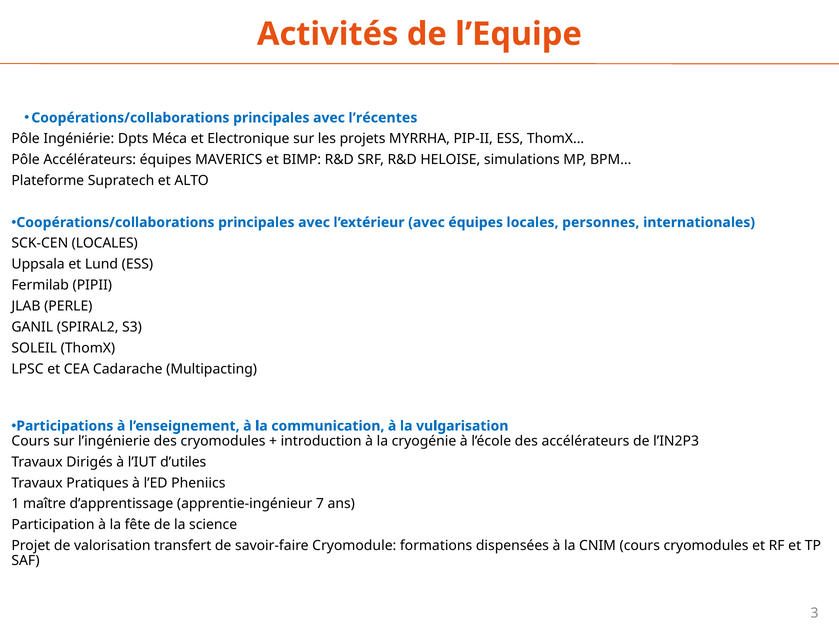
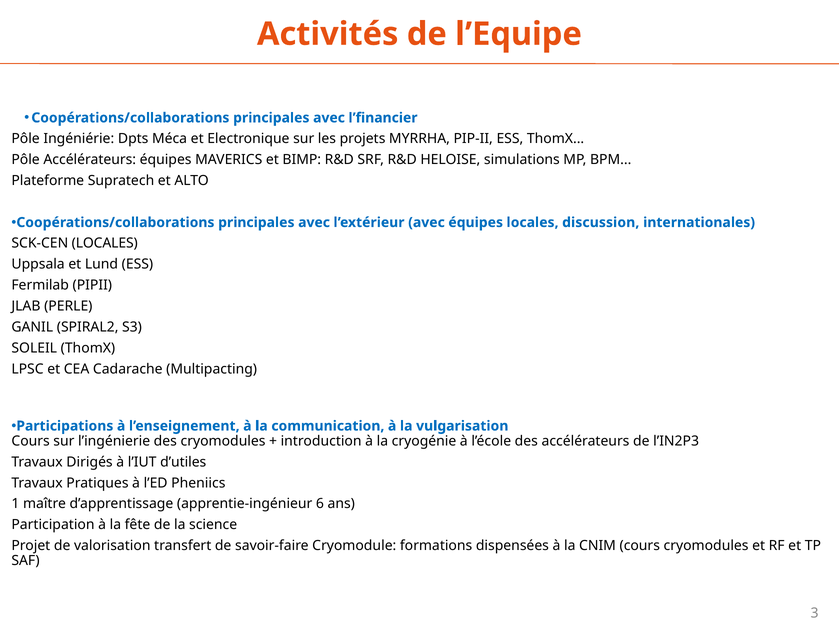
l’récentes: l’récentes -> l’financier
personnes: personnes -> discussion
7: 7 -> 6
